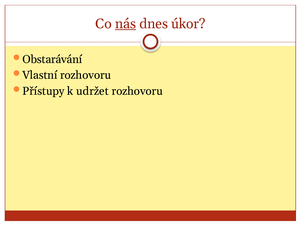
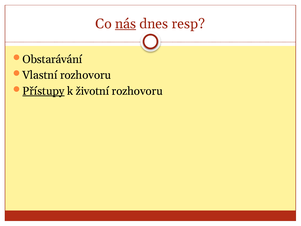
úkor: úkor -> resp
Přístupy underline: none -> present
udržet: udržet -> životní
